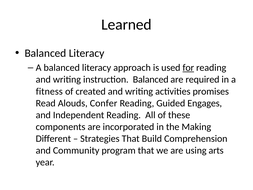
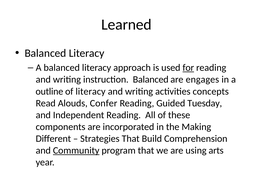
required: required -> engages
fitness: fitness -> outline
of created: created -> literacy
promises: promises -> concepts
Engages: Engages -> Tuesday
Community underline: none -> present
